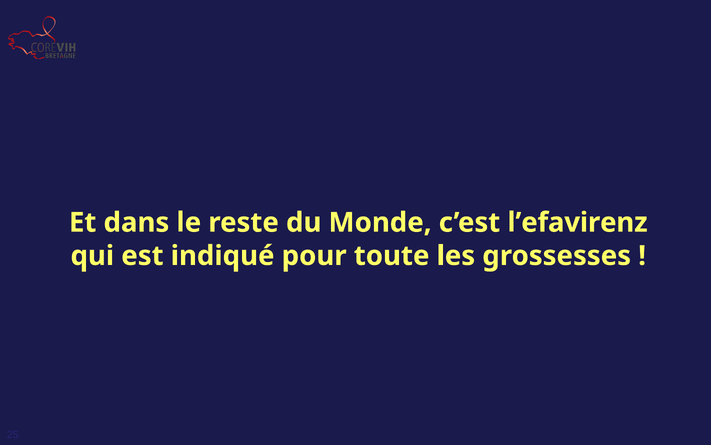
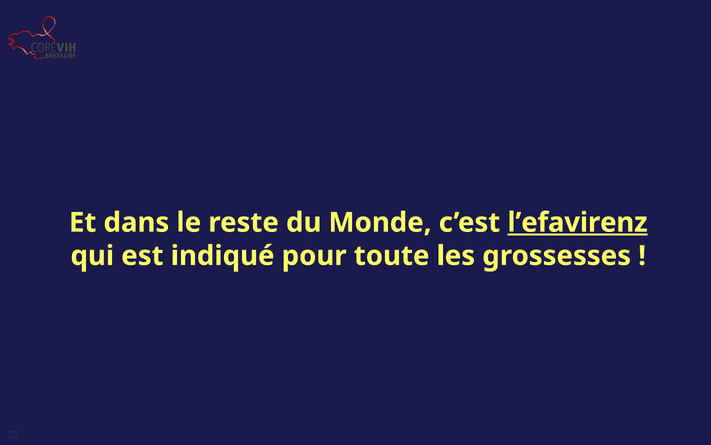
l’efavirenz underline: none -> present
